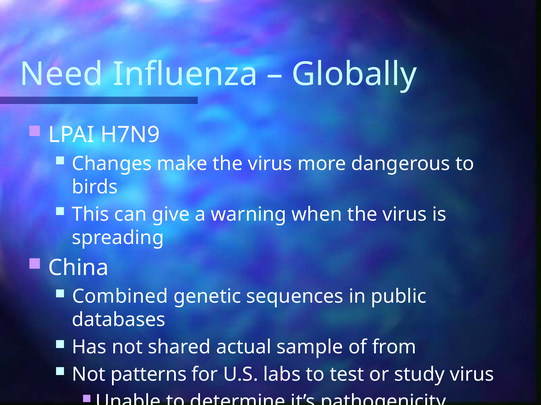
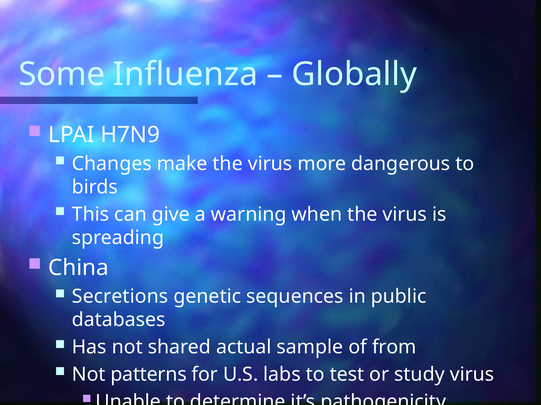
Need: Need -> Some
Combined: Combined -> Secretions
